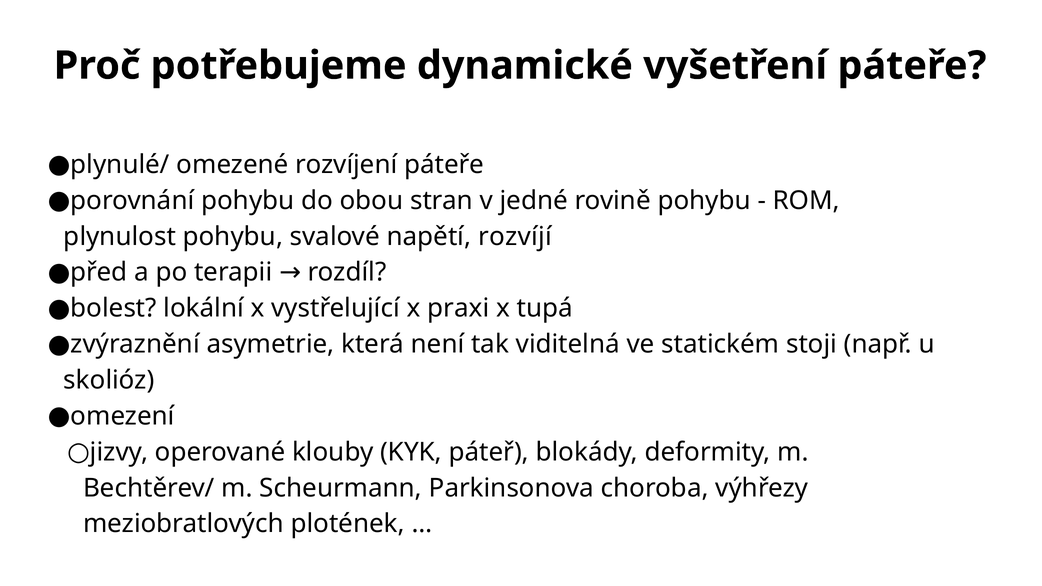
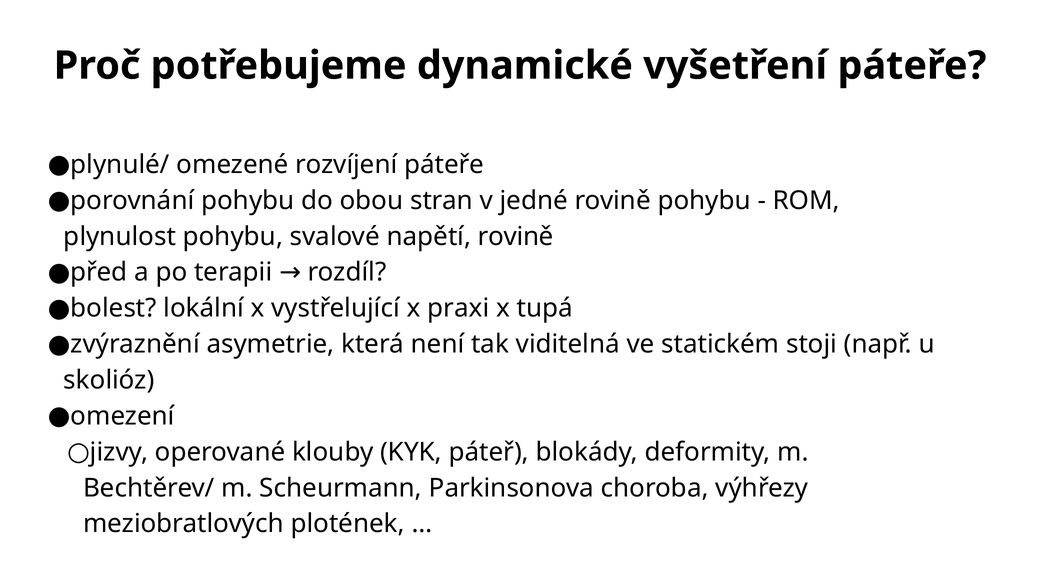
napětí rozvíjí: rozvíjí -> rovině
